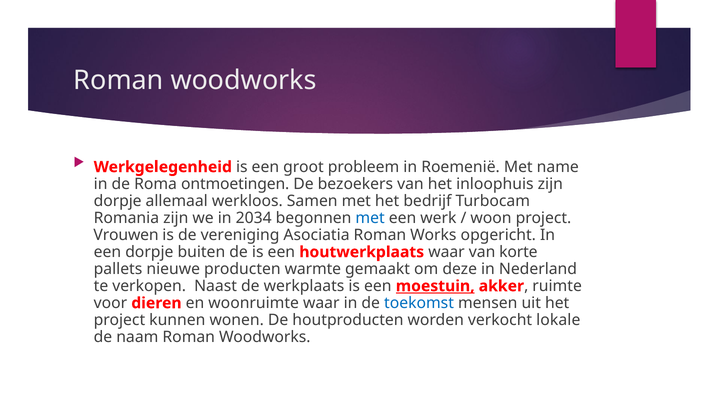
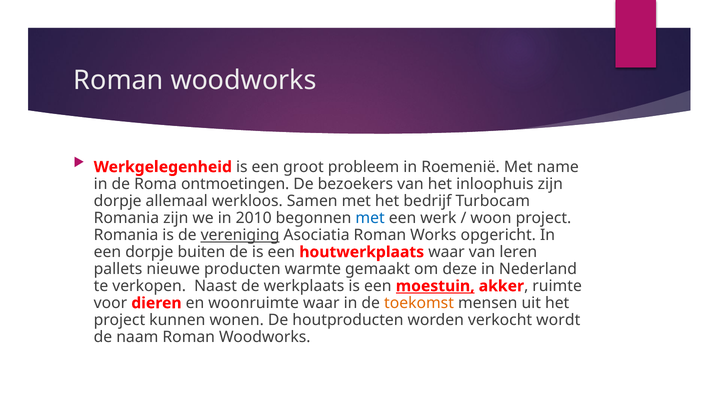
2034: 2034 -> 2010
Vrouwen at (126, 235): Vrouwen -> Romania
vereniging underline: none -> present
korte: korte -> leren
toekomst colour: blue -> orange
lokale: lokale -> wordt
